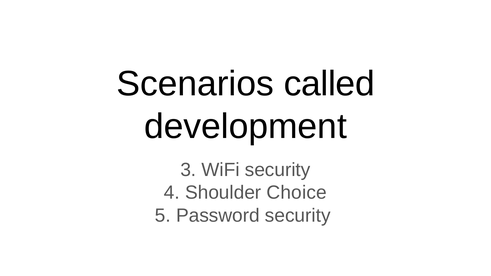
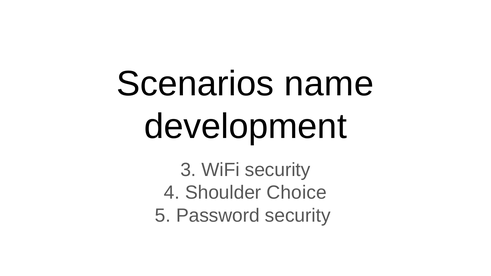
called: called -> name
